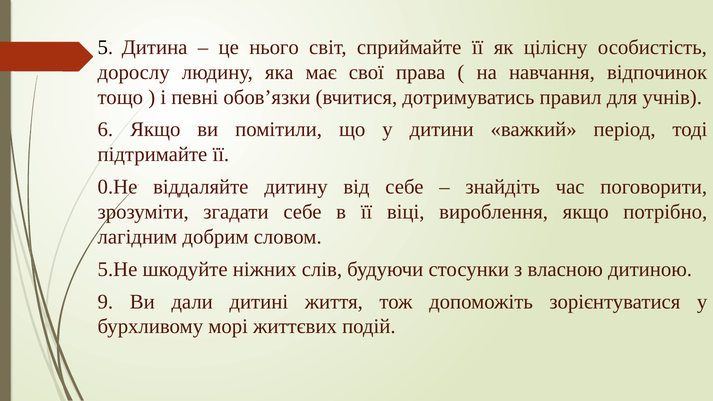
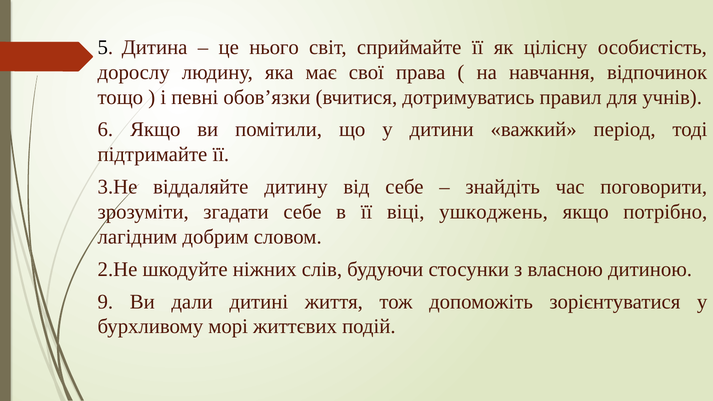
0.Не: 0.Не -> 3.Не
вироблення: вироблення -> ушкоджень
5.Не: 5.Не -> 2.Не
